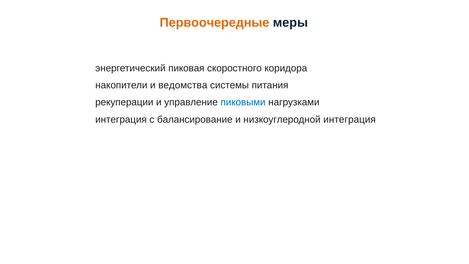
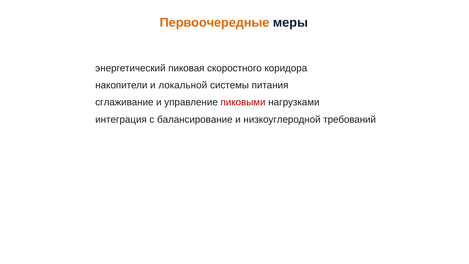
ведомства: ведомства -> локальной
рекуперации: рекуперации -> сглаживание
пиковыми colour: blue -> red
низкоуглеродной интеграция: интеграция -> требований
